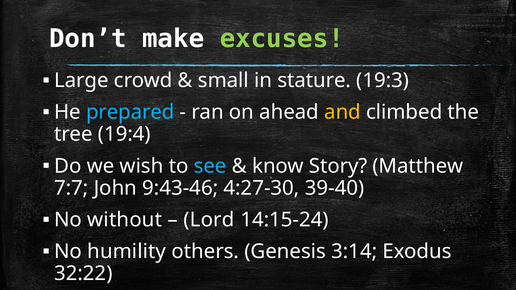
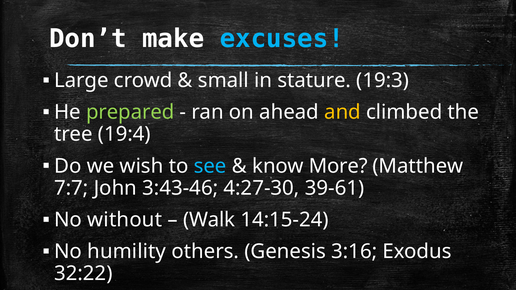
excuses colour: light green -> light blue
prepared colour: light blue -> light green
Story: Story -> More
9:43-46: 9:43-46 -> 3:43-46
39-40: 39-40 -> 39-61
Lord: Lord -> Walk
3:14: 3:14 -> 3:16
